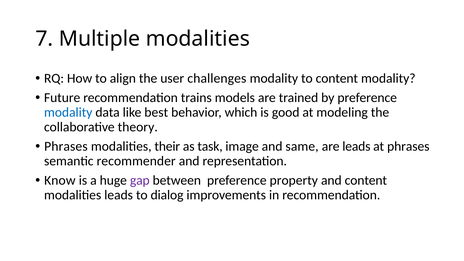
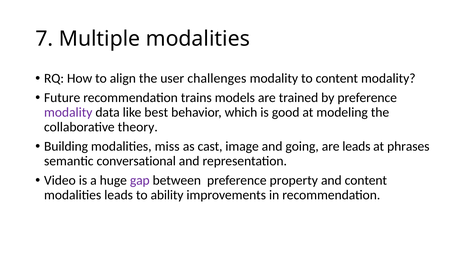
modality at (68, 112) colour: blue -> purple
Phrases at (66, 146): Phrases -> Building
their: their -> miss
task: task -> cast
same: same -> going
recommender: recommender -> conversational
Know: Know -> Video
dialog: dialog -> ability
